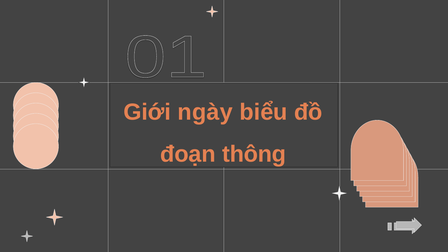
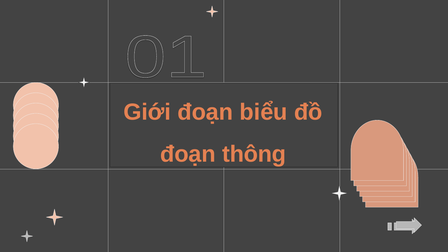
Giới ngày: ngày -> đoạn
